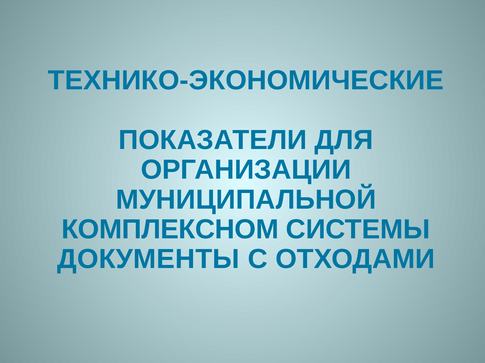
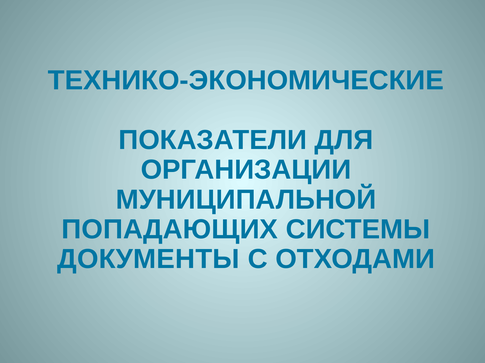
КОМПЛЕКСНОМ: КОМПЛЕКСНОМ -> ПОПАДАЮЩИХ
